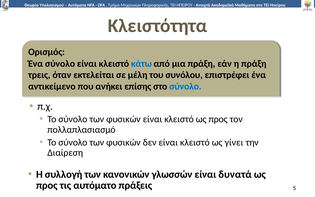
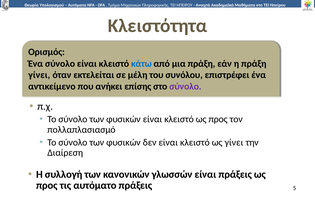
τρεις at (39, 75): τρεις -> γίνει
σύνολο at (185, 86) colour: blue -> purple
είναι δυνατά: δυνατά -> πράξεις
